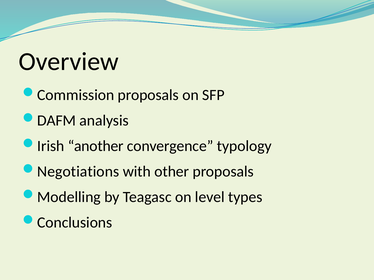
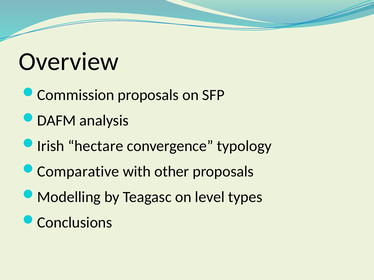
another: another -> hectare
Negotiations: Negotiations -> Comparative
